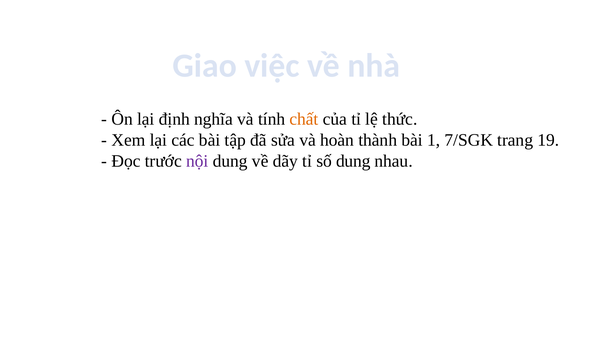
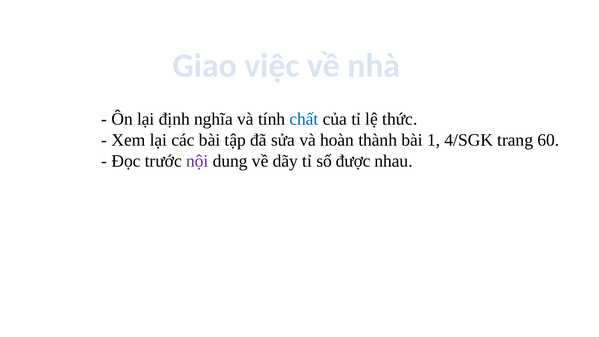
chất colour: orange -> blue
7/SGK: 7/SGK -> 4/SGK
19: 19 -> 60
số dung: dung -> được
